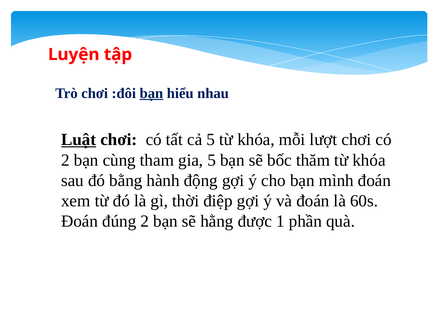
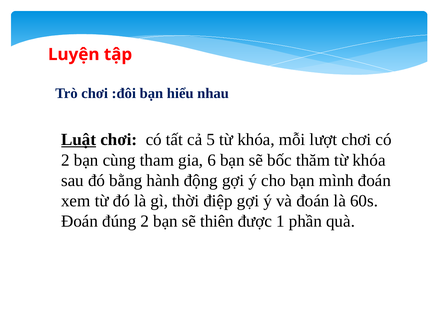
bạn at (151, 93) underline: present -> none
gia 5: 5 -> 6
hằng: hằng -> thiên
